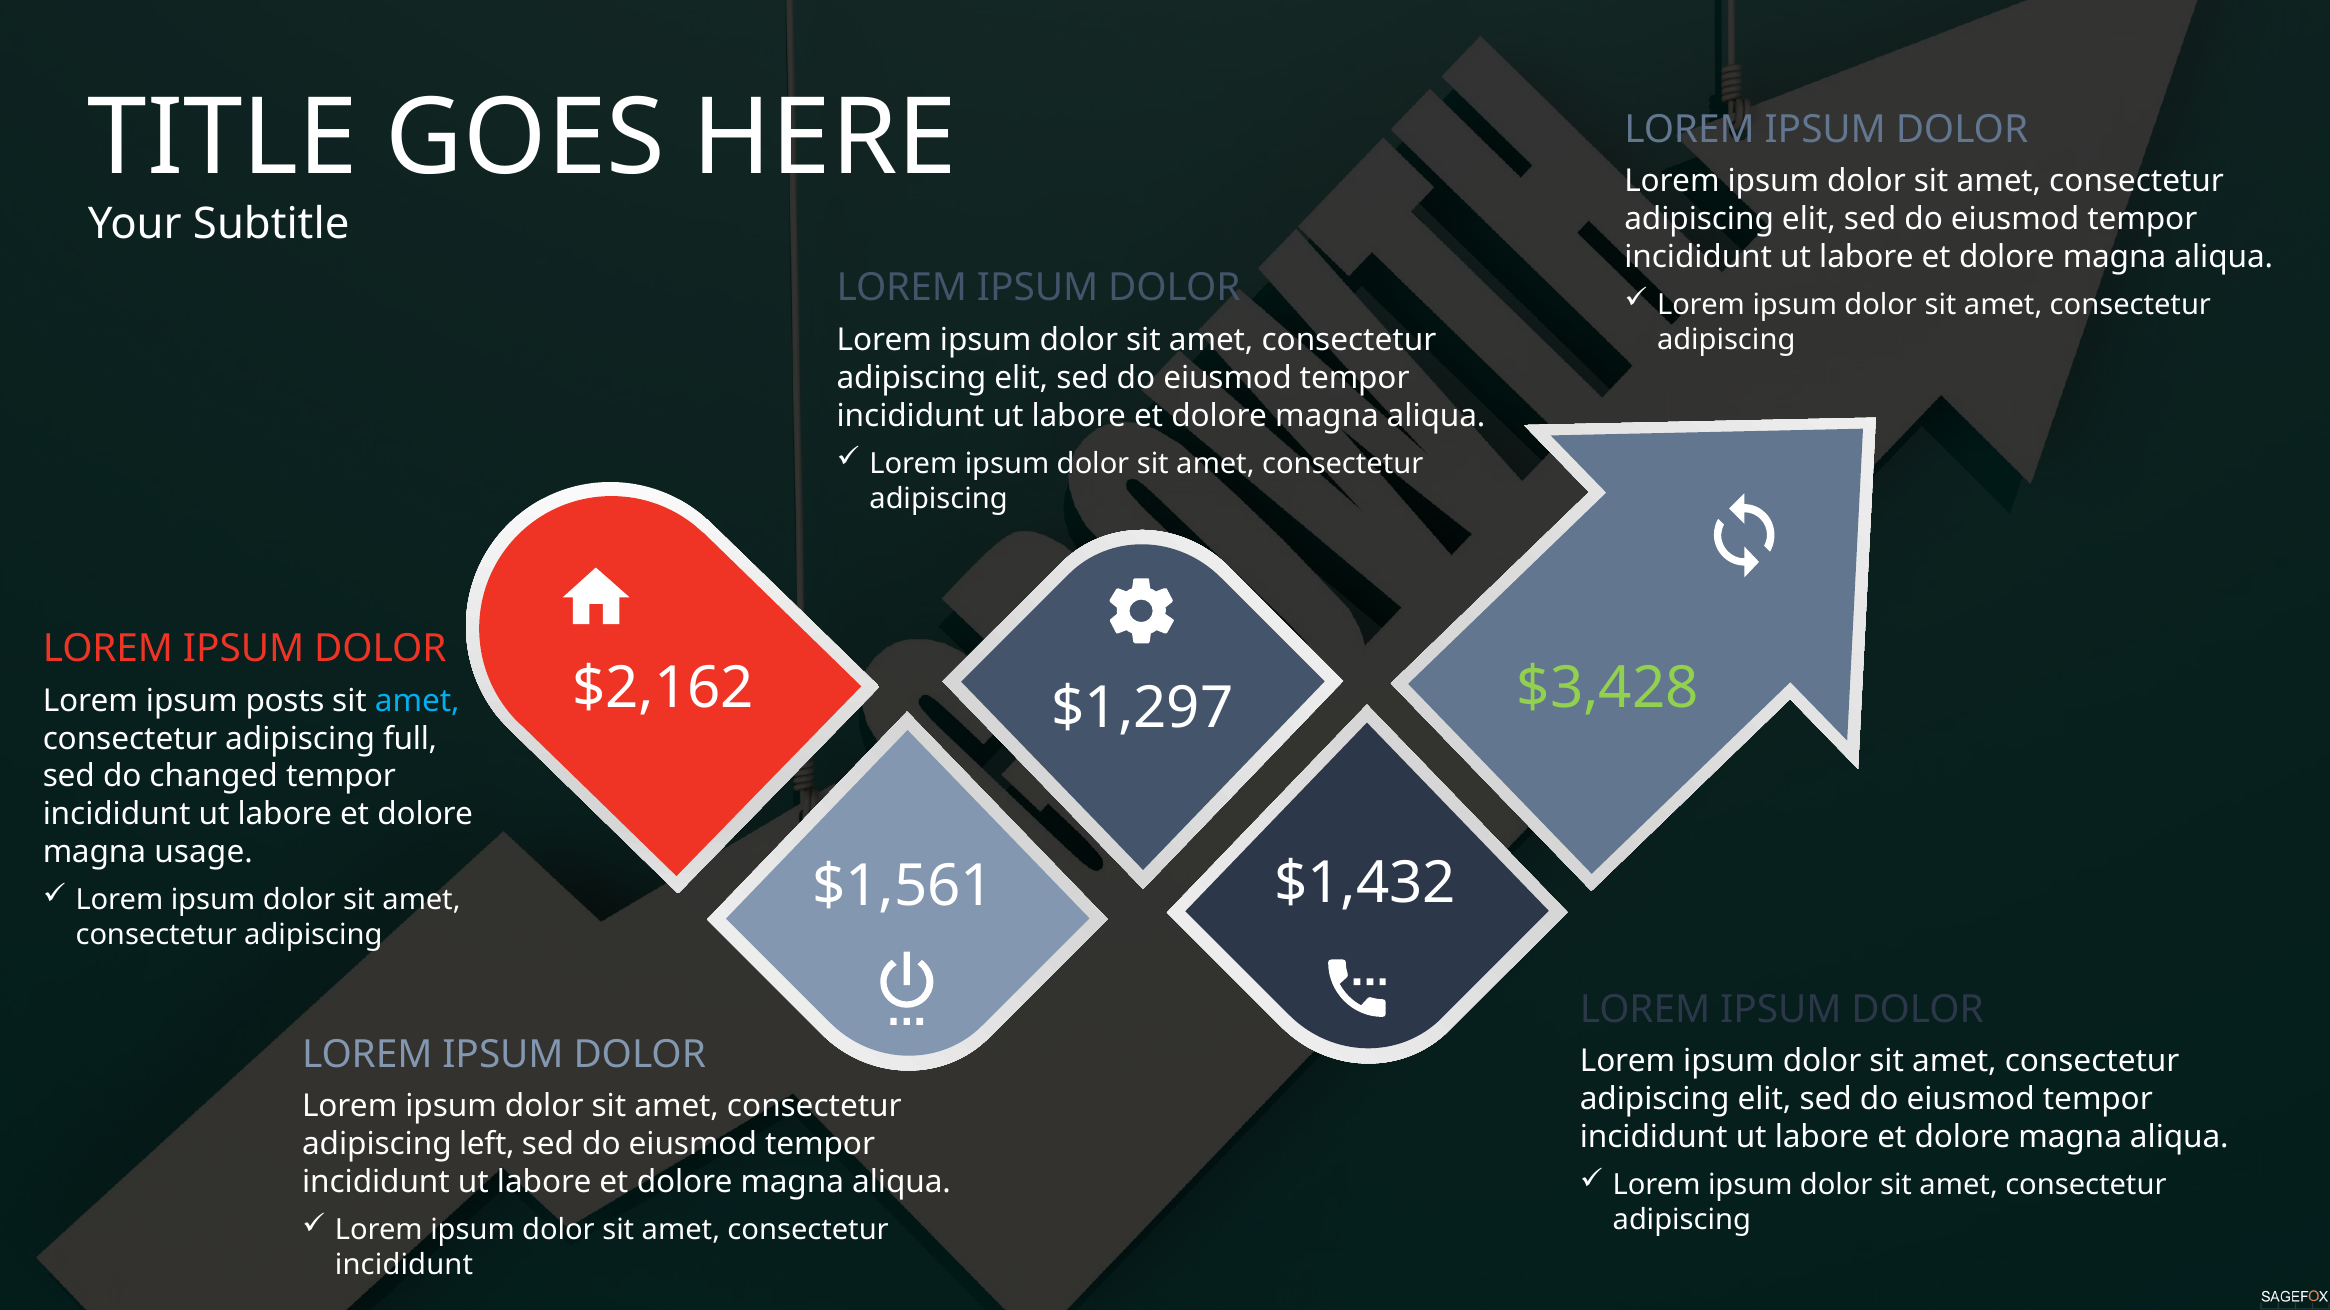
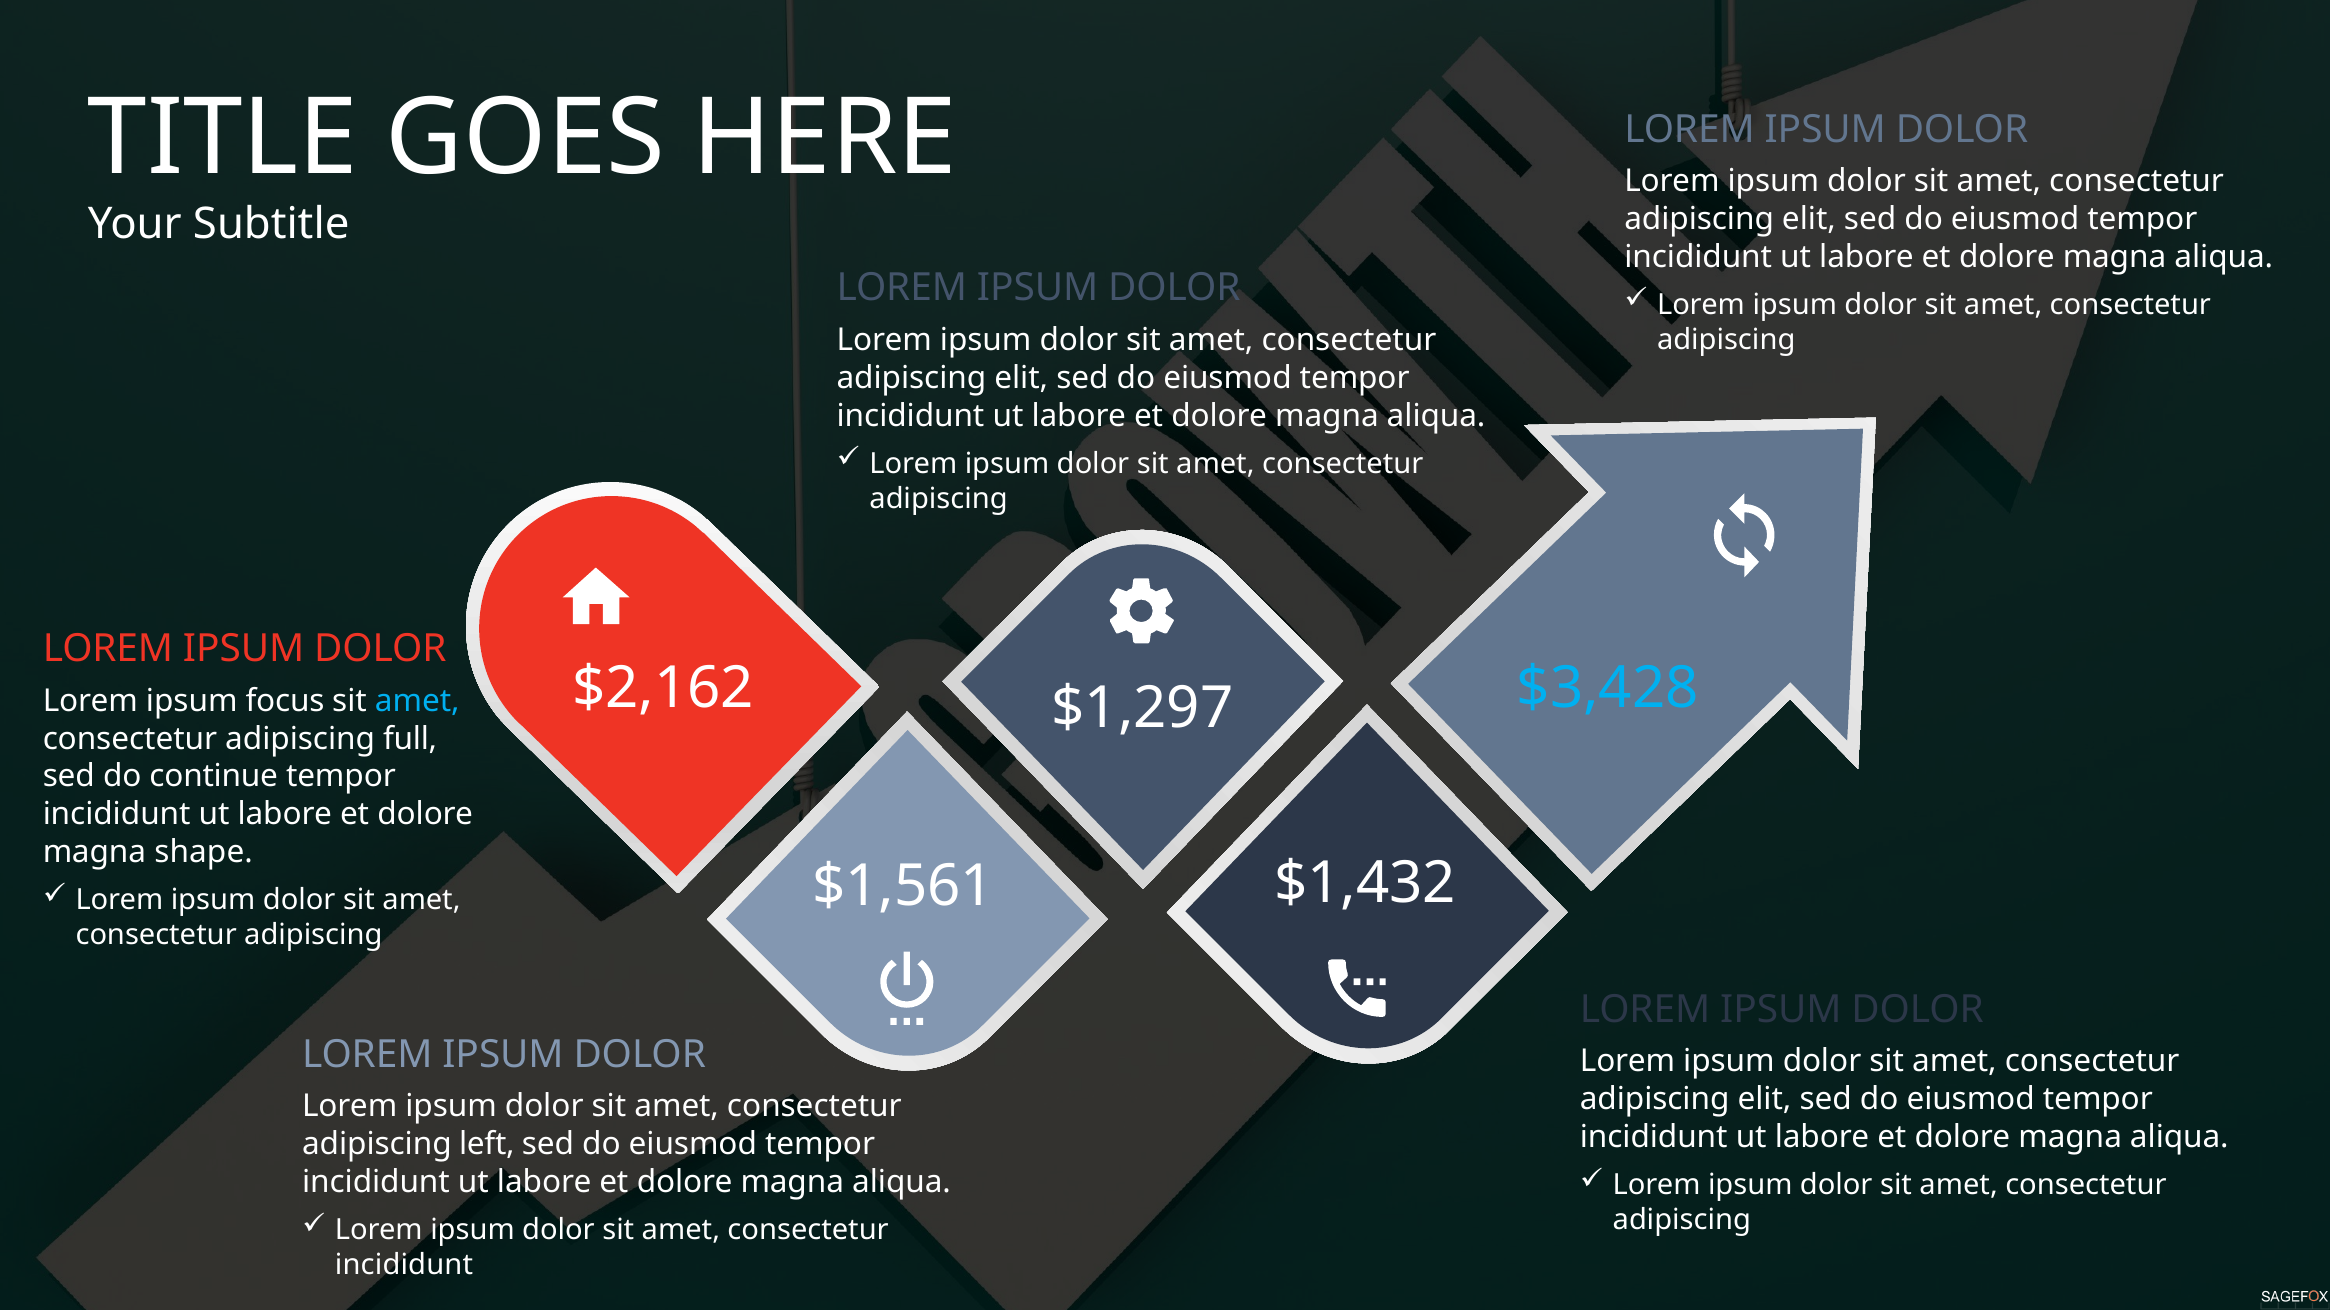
$3,428 colour: light green -> light blue
posts: posts -> focus
changed: changed -> continue
usage: usage -> shape
